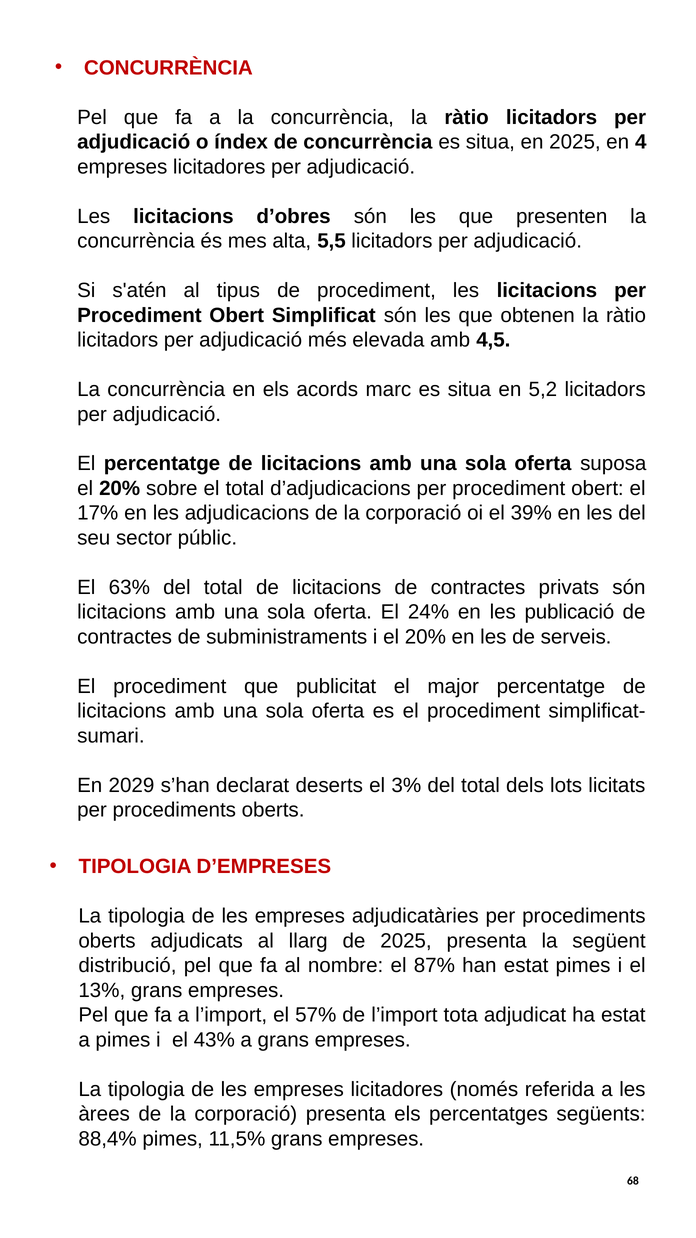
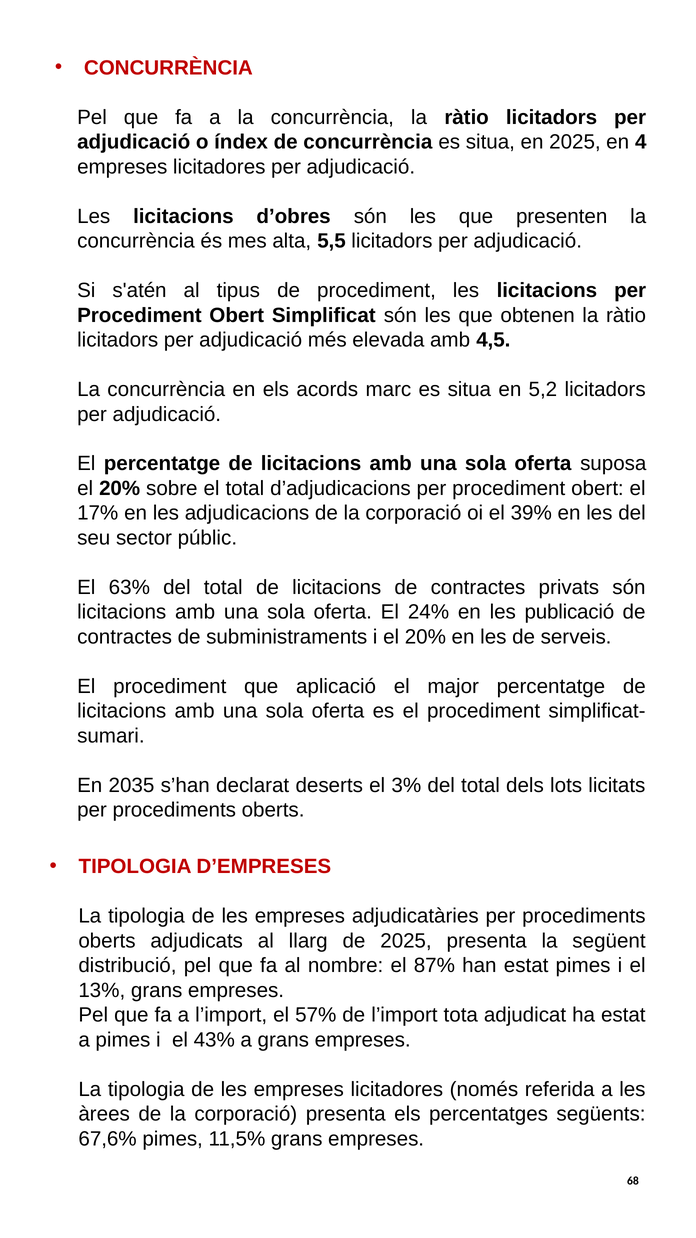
publicitat: publicitat -> aplicació
2029: 2029 -> 2035
88,4%: 88,4% -> 67,6%
